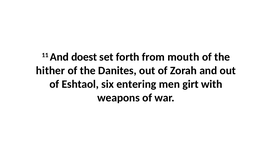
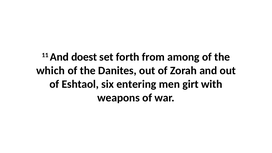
mouth: mouth -> among
hither: hither -> which
